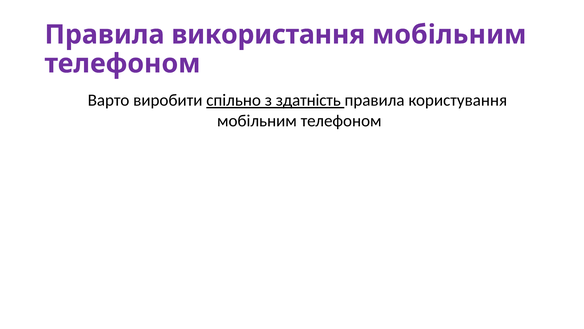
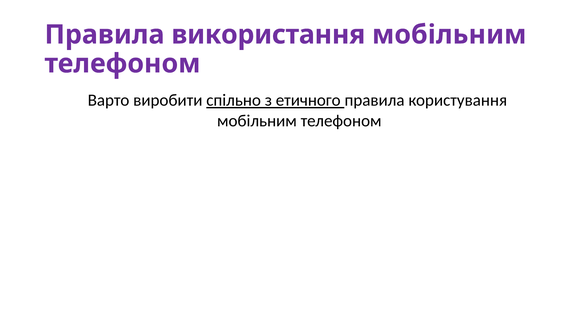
здатність: здатність -> етичного
